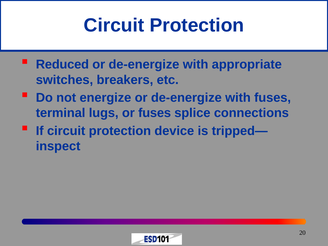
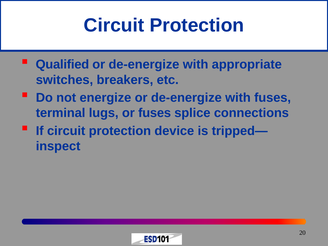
Reduced: Reduced -> Qualified
